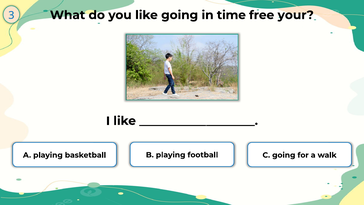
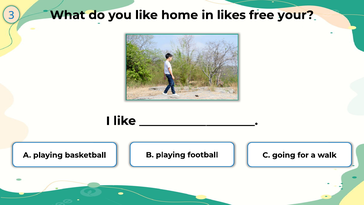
like going: going -> home
time: time -> likes
